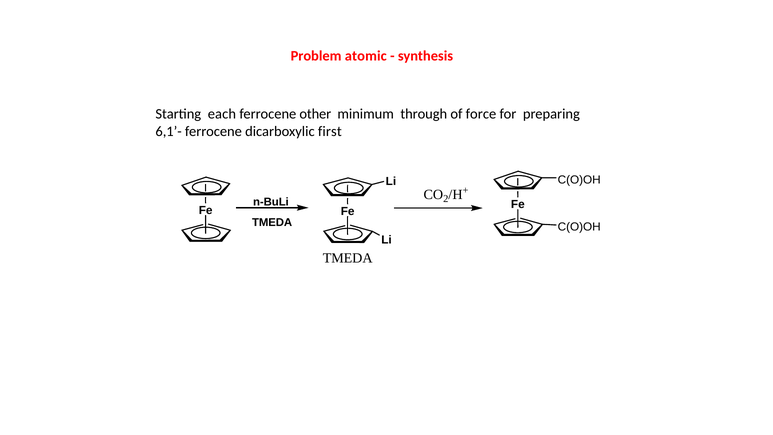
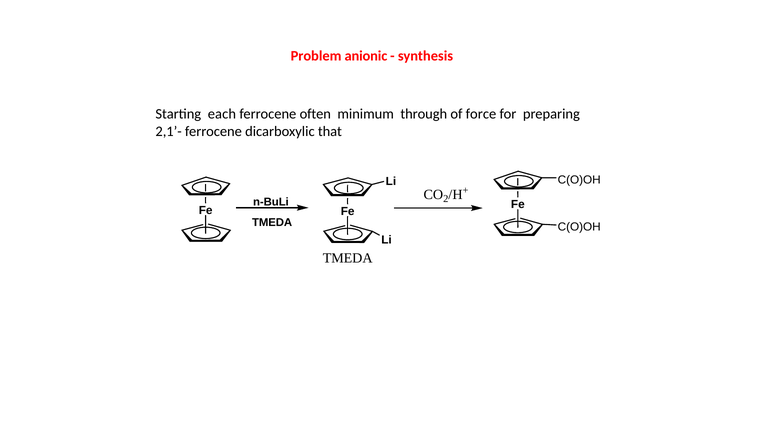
atomic: atomic -> anionic
other: other -> often
6,1’-: 6,1’- -> 2,1’-
first: first -> that
